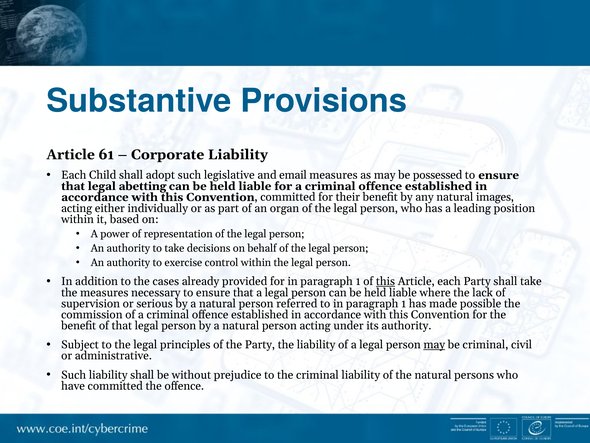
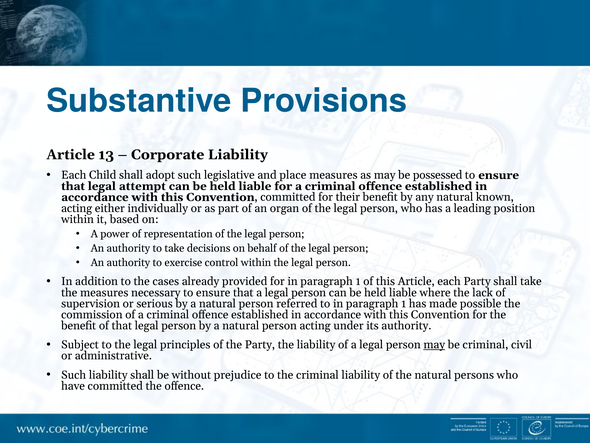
61: 61 -> 13
email: email -> place
abetting: abetting -> attempt
images: images -> known
this at (385, 281) underline: present -> none
